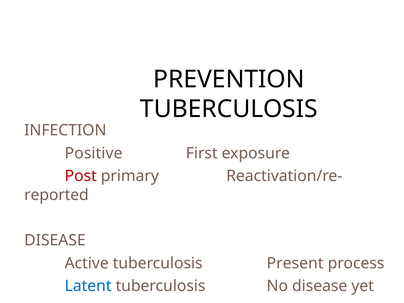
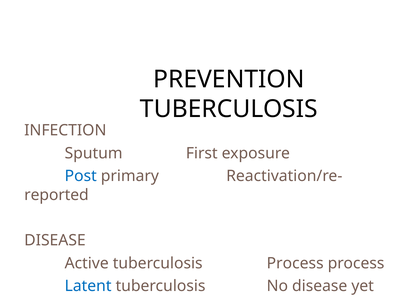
Positive: Positive -> Sputum
Post colour: red -> blue
tuberculosis Present: Present -> Process
